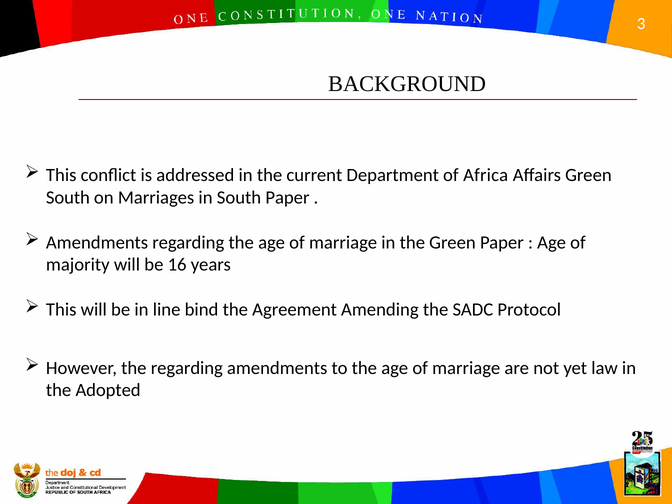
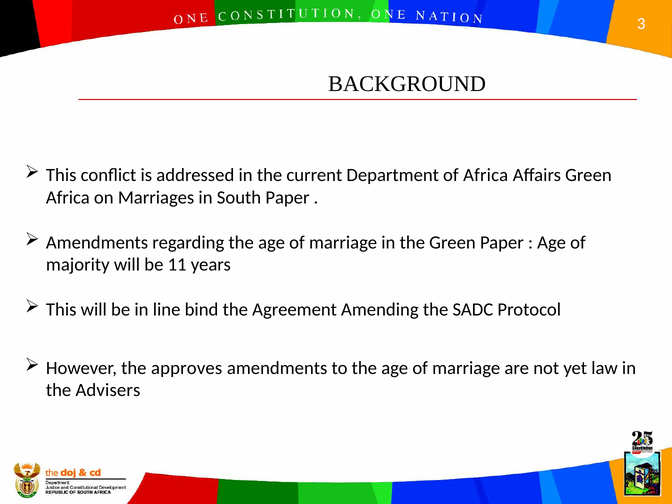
South at (68, 198): South -> Africa
16: 16 -> 11
the regarding: regarding -> approves
Adopted: Adopted -> Advisers
